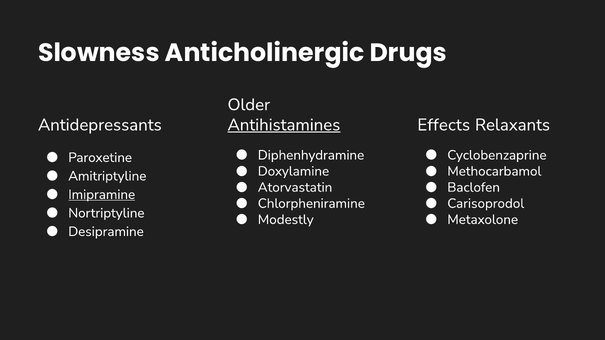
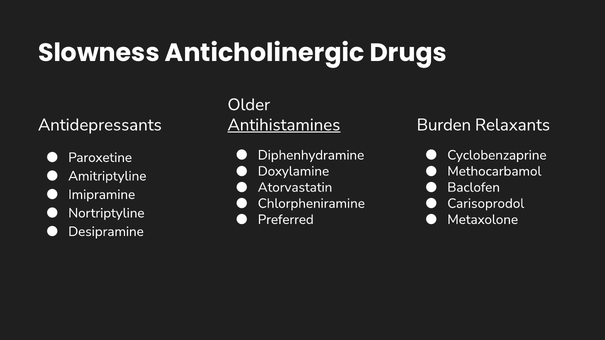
Effects: Effects -> Burden
Imipramine underline: present -> none
Modestly: Modestly -> Preferred
